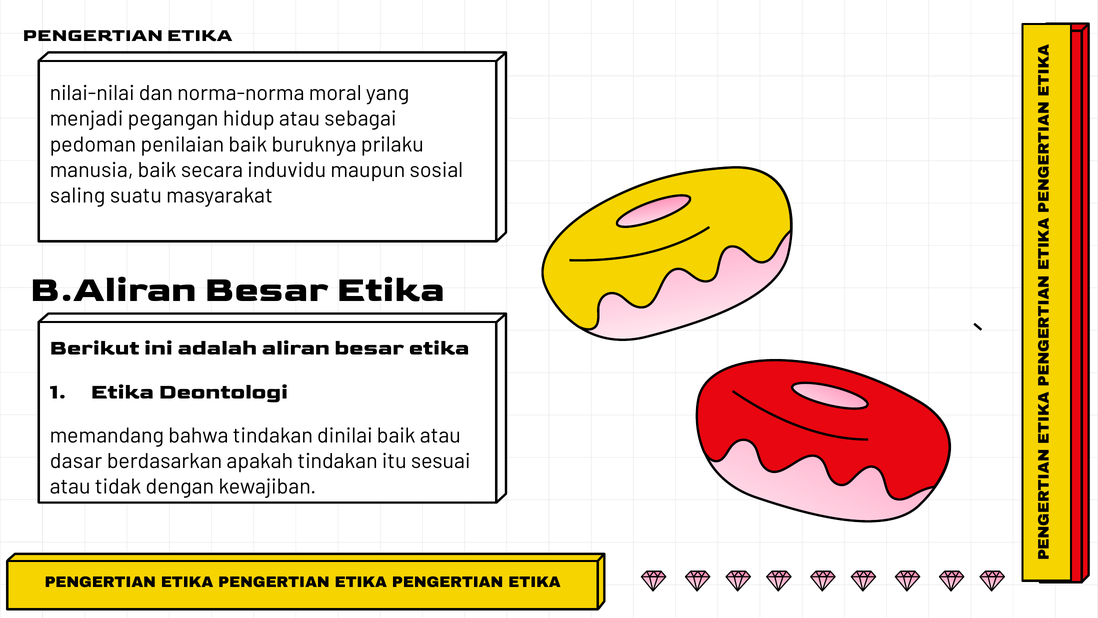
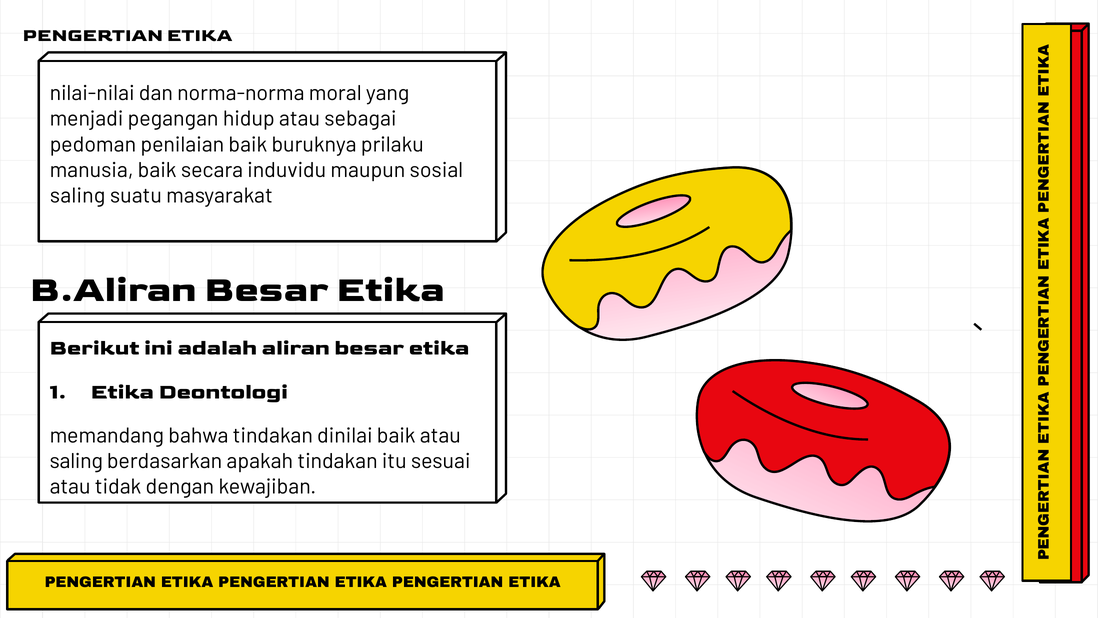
dasar at (76, 461): dasar -> saling
